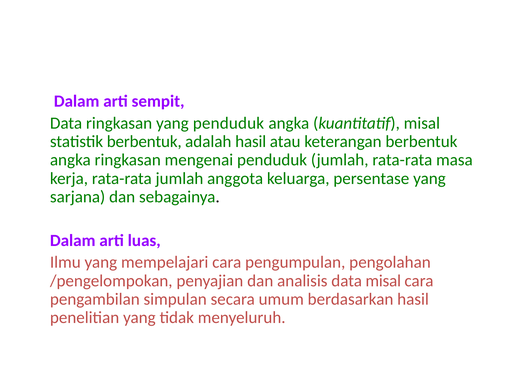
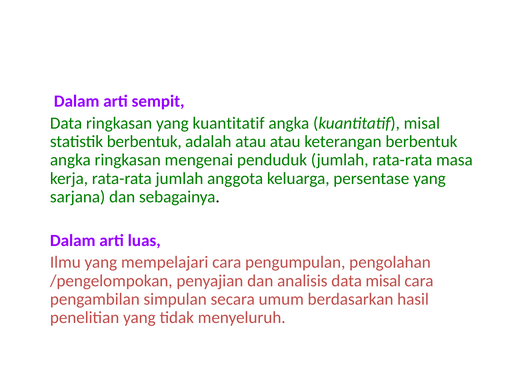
yang penduduk: penduduk -> kuantitatif
adalah hasil: hasil -> atau
